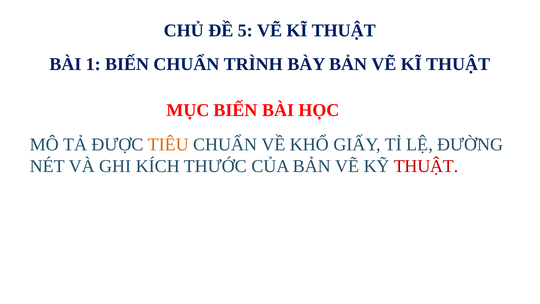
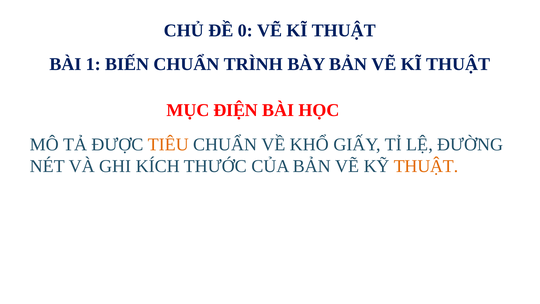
5: 5 -> 0
MỤC BIẾN: BIẾN -> ĐIỆN
THUẬT at (426, 166) colour: red -> orange
